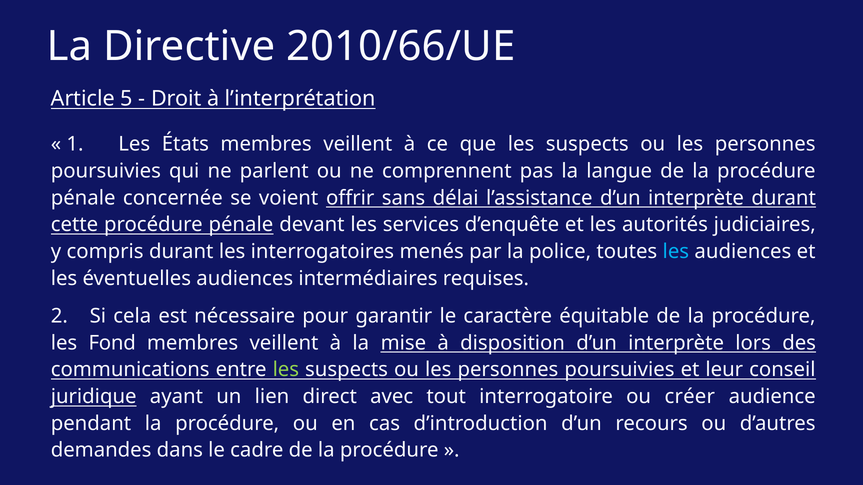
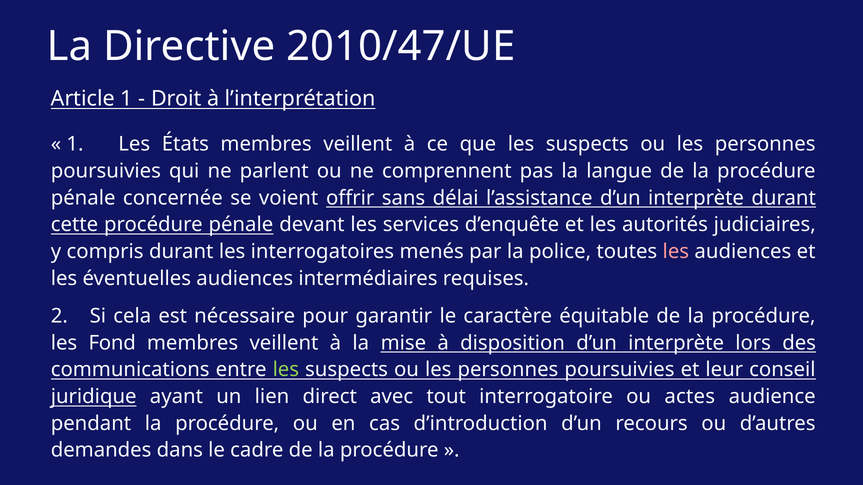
2010/66/UE: 2010/66/UE -> 2010/47/UE
Article 5: 5 -> 1
les at (676, 252) colour: light blue -> pink
créer: créer -> actes
